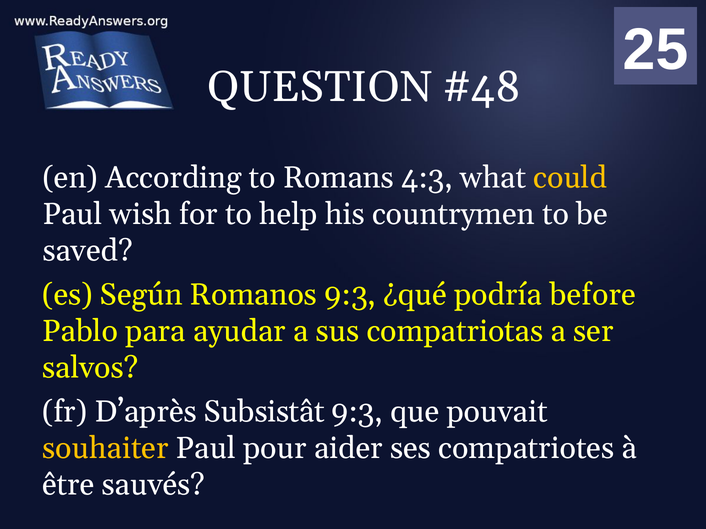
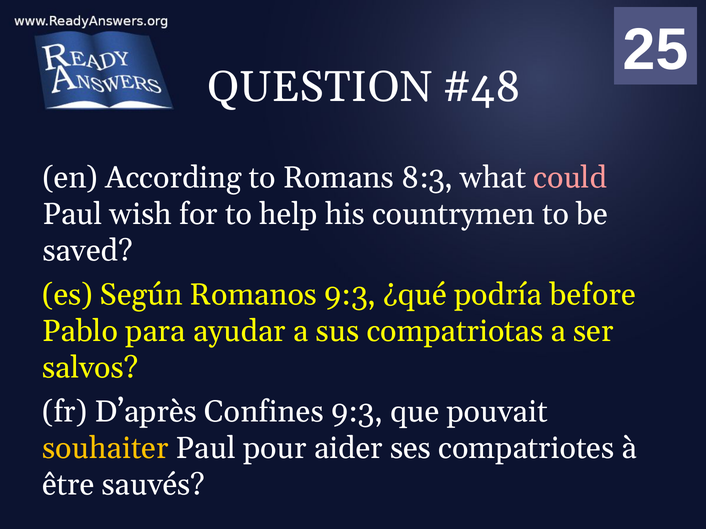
4:3: 4:3 -> 8:3
could colour: yellow -> pink
Subsistât: Subsistât -> Confines
